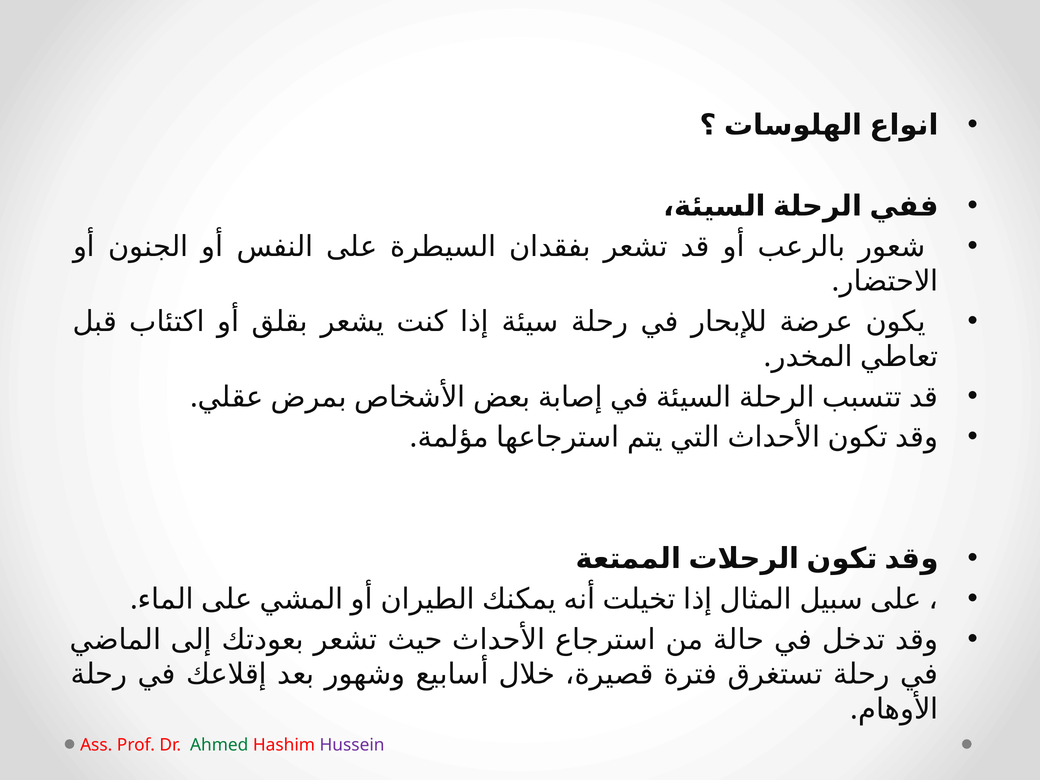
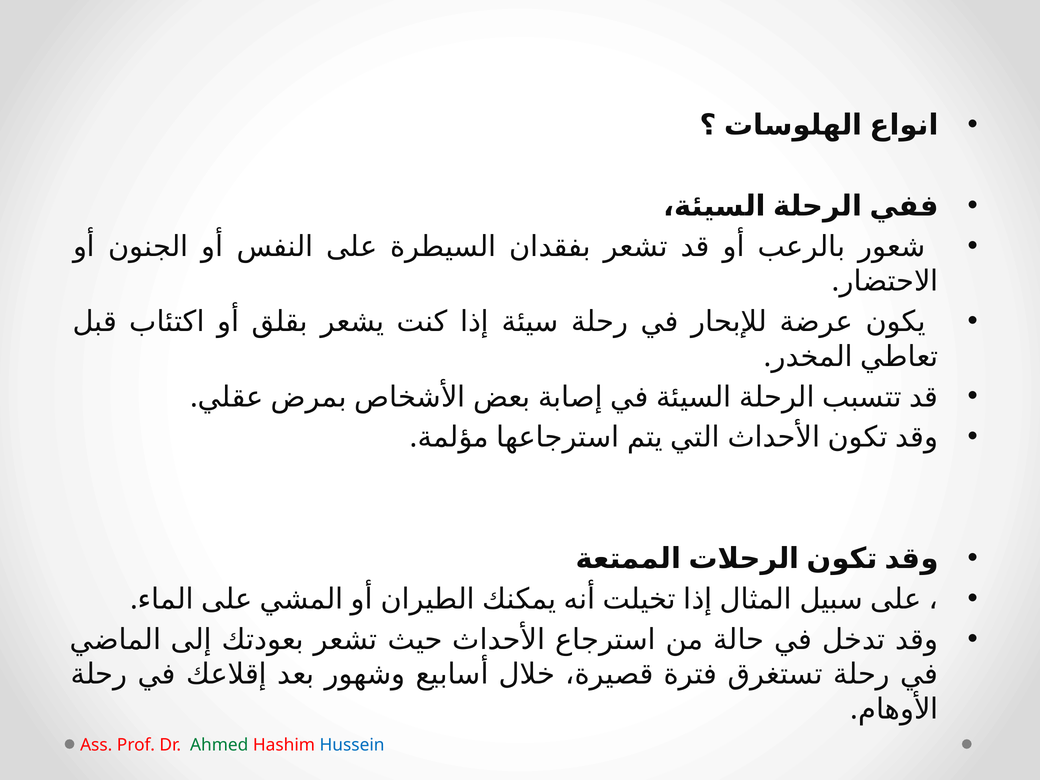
Hussein colour: purple -> blue
